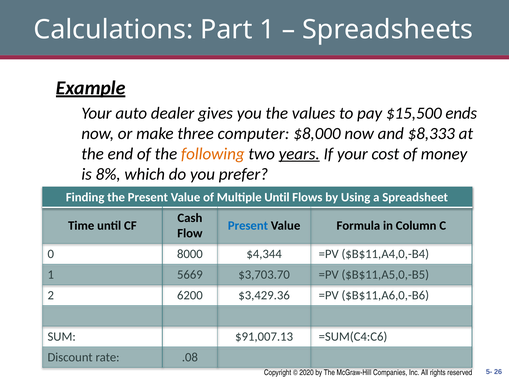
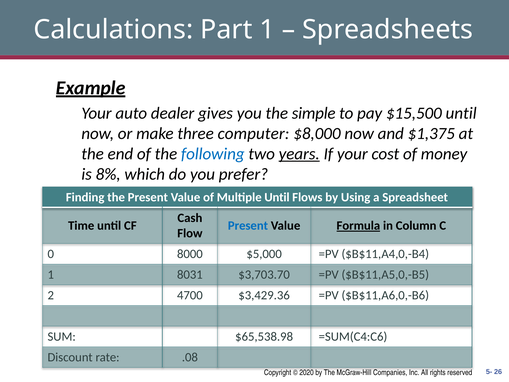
values: values -> simple
$15,500 ends: ends -> until
$8,333: $8,333 -> $1,375
following colour: orange -> blue
Formula underline: none -> present
$4,344: $4,344 -> $5,000
5669: 5669 -> 8031
6200: 6200 -> 4700
$91,007.13: $91,007.13 -> $65,538.98
